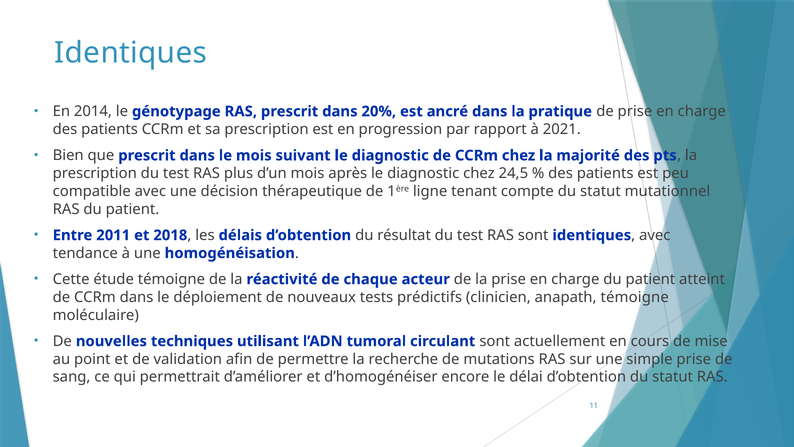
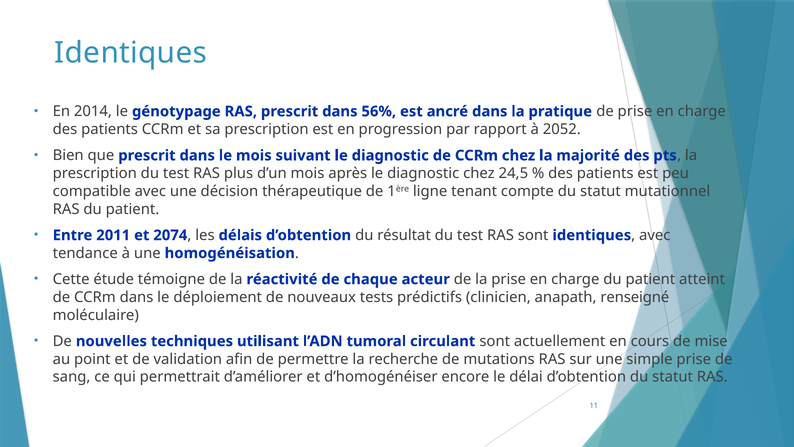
20%: 20% -> 56%
2021: 2021 -> 2052
2018: 2018 -> 2074
anapath témoigne: témoigne -> renseigné
